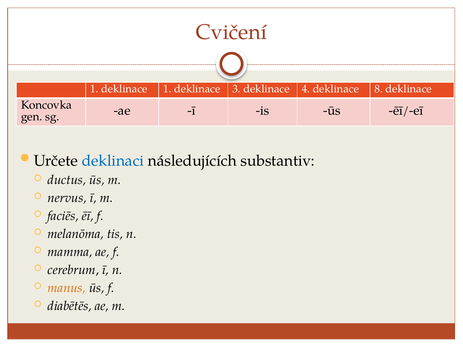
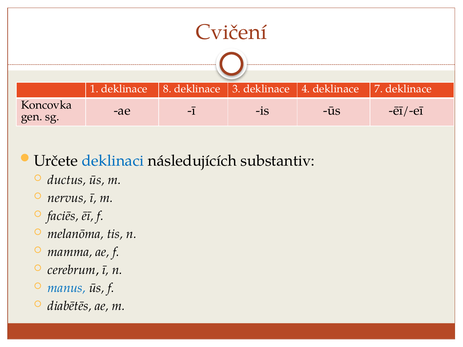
deklinace 1: 1 -> 8
8: 8 -> 7
manus colour: orange -> blue
